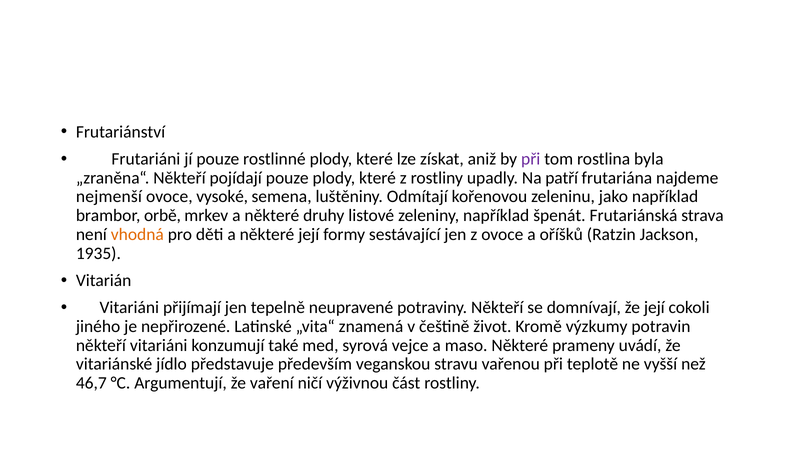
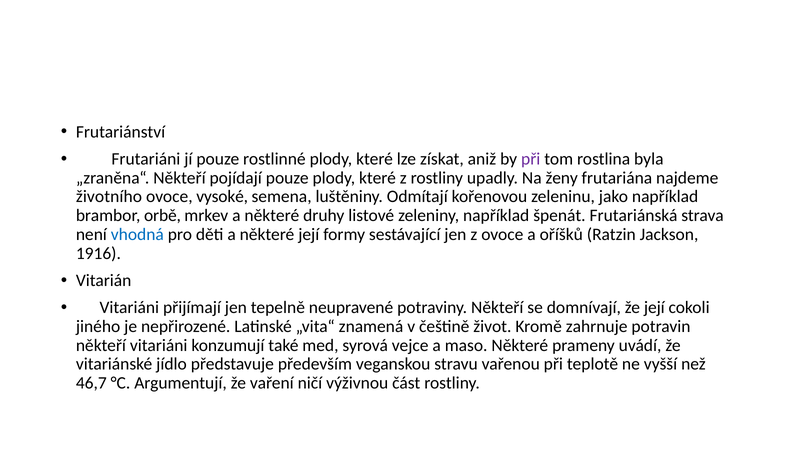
patří: patří -> ženy
nejmenší: nejmenší -> životního
vhodná colour: orange -> blue
1935: 1935 -> 1916
výzkumy: výzkumy -> zahrnuje
